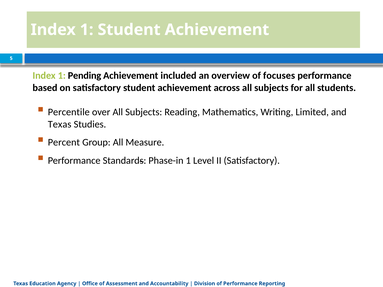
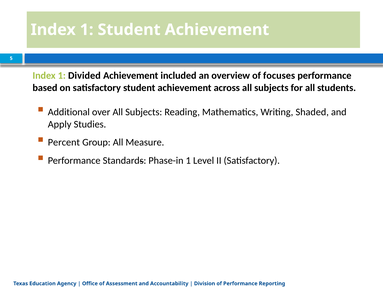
Pending: Pending -> Divided
Percentile: Percentile -> Additional
Limited: Limited -> Shaded
Texas at (60, 124): Texas -> Apply
